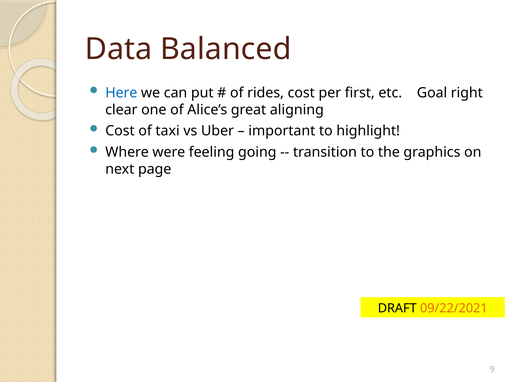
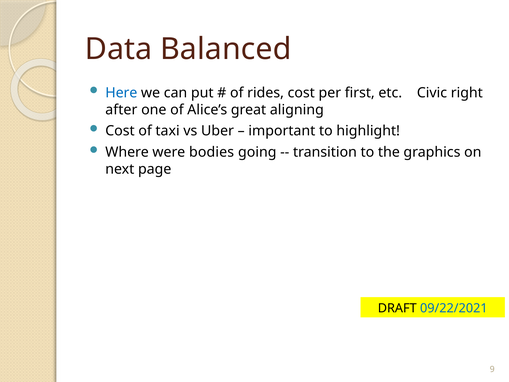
Goal: Goal -> Civic
clear: clear -> after
feeling: feeling -> bodies
09/22/2021 colour: orange -> blue
